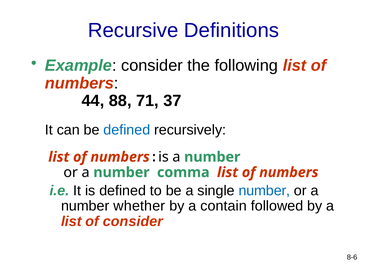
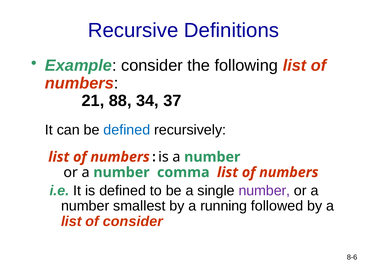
44: 44 -> 21
71: 71 -> 34
number at (264, 191) colour: blue -> purple
whether: whether -> smallest
contain: contain -> running
